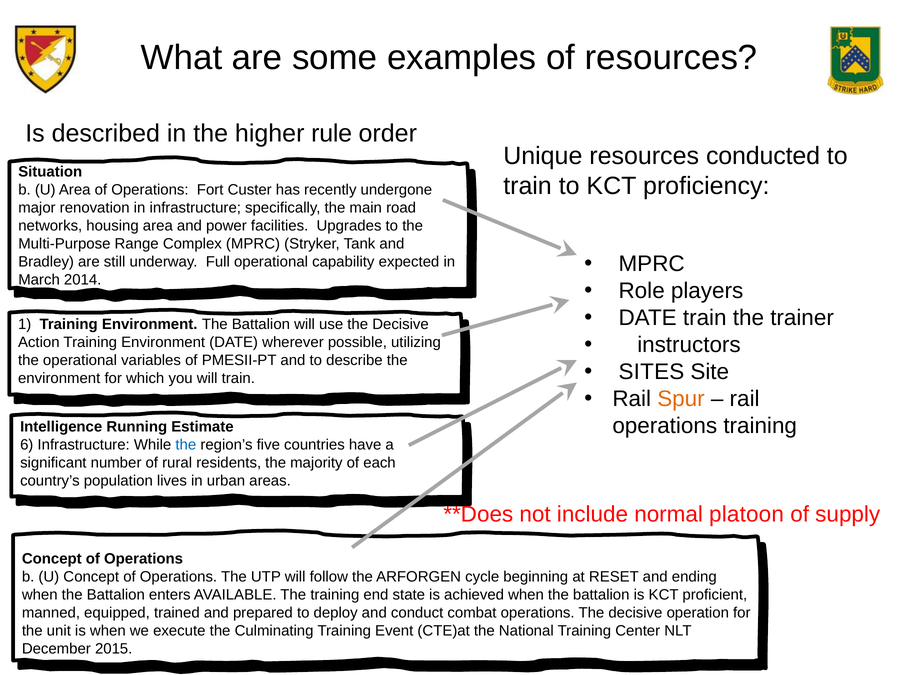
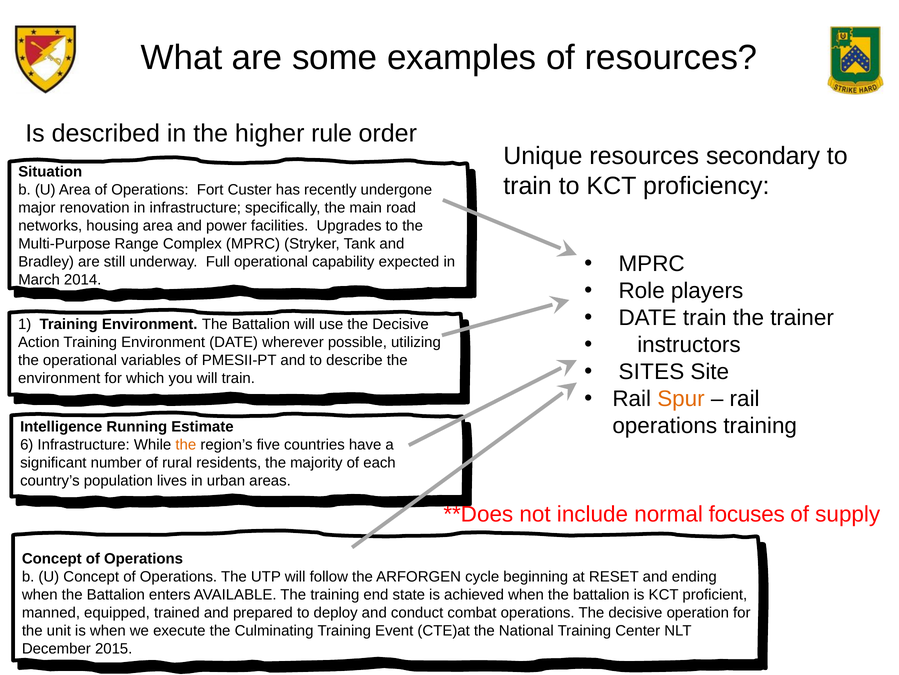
conducted: conducted -> secondary
the at (186, 445) colour: blue -> orange
platoon: platoon -> focuses
